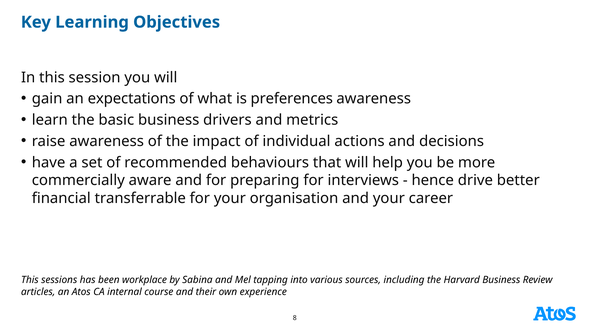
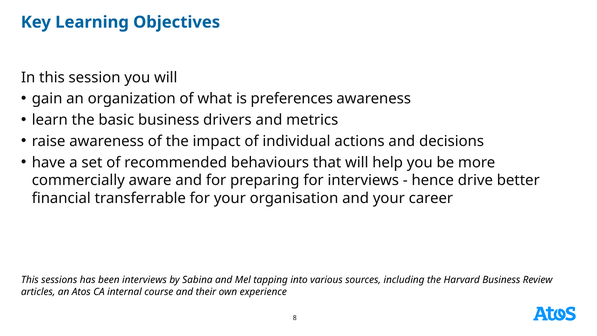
expectations: expectations -> organization
been workplace: workplace -> interviews
